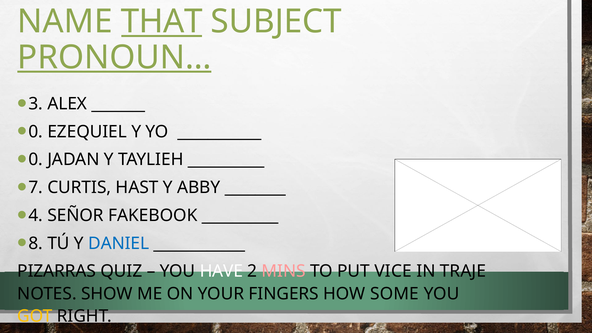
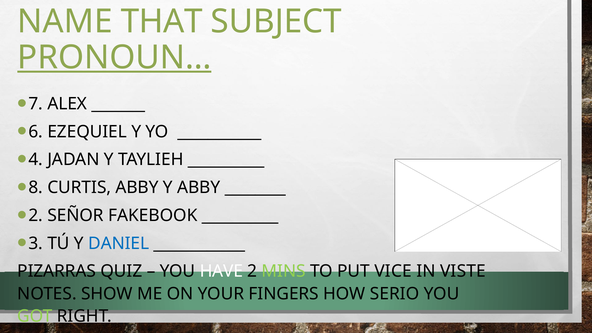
THAT underline: present -> none
3: 3 -> 7
0 at (36, 132): 0 -> 6
0 at (36, 160): 0 -> 4
7: 7 -> 8
CURTIS HAST: HAST -> ABBY
4 at (36, 215): 4 -> 2
8: 8 -> 3
MINS colour: pink -> light green
TRAJE: TRAJE -> VISTE
SOME: SOME -> SERIO
GOT colour: yellow -> light green
